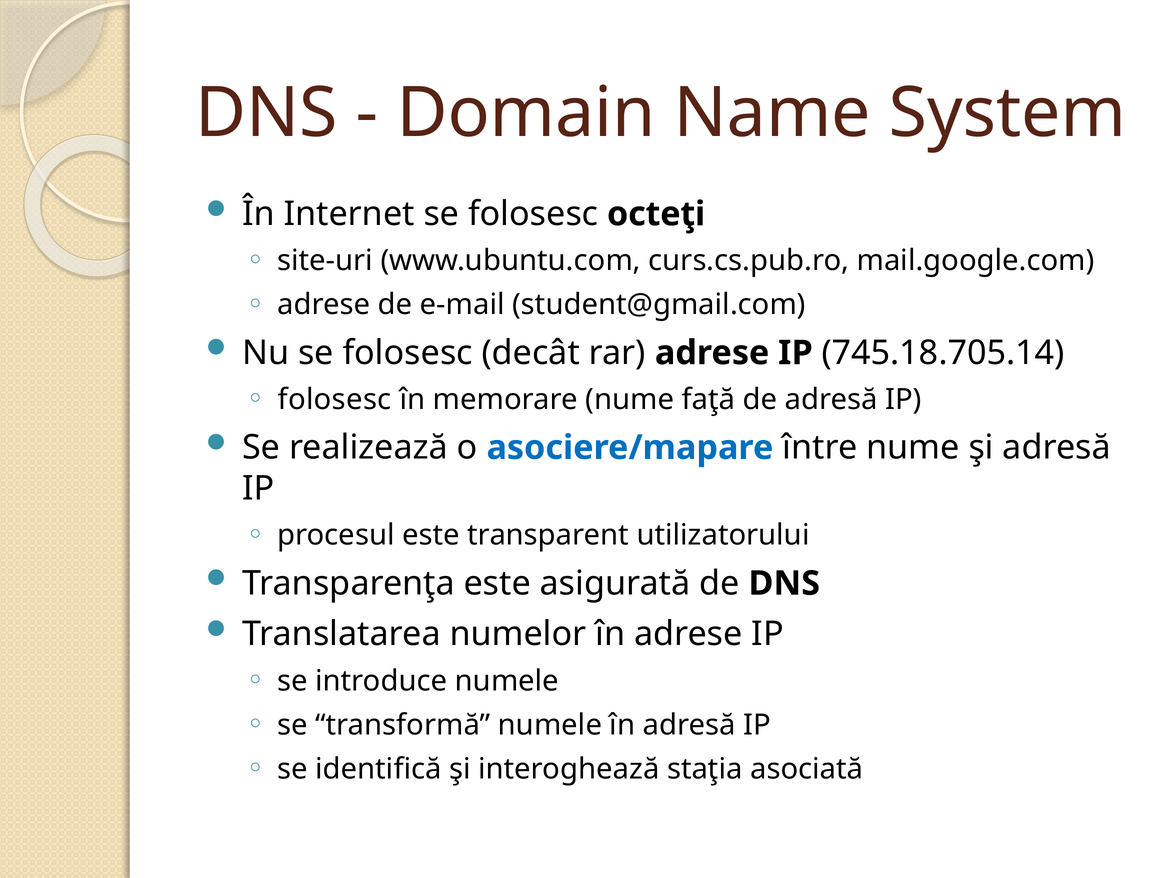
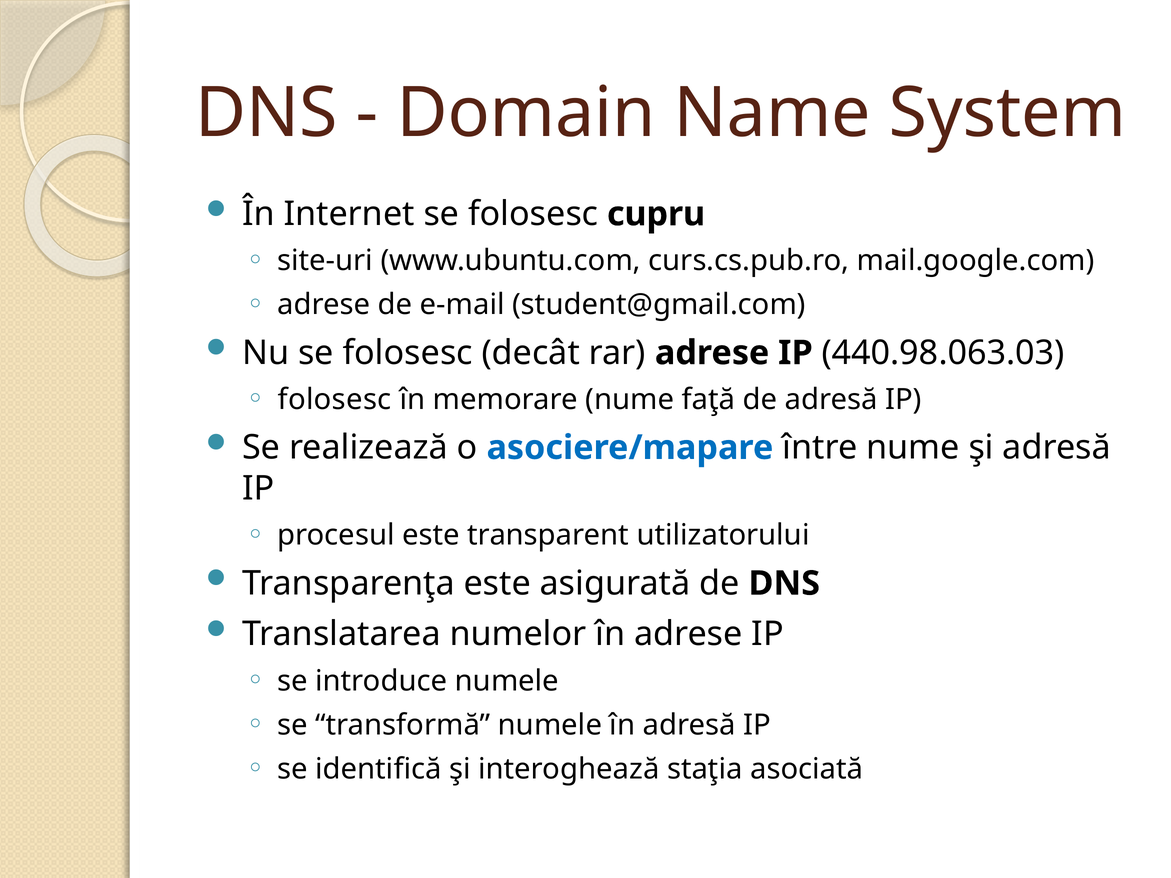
octeţi: octeţi -> cupru
745.18.705.14: 745.18.705.14 -> 440.98.063.03
